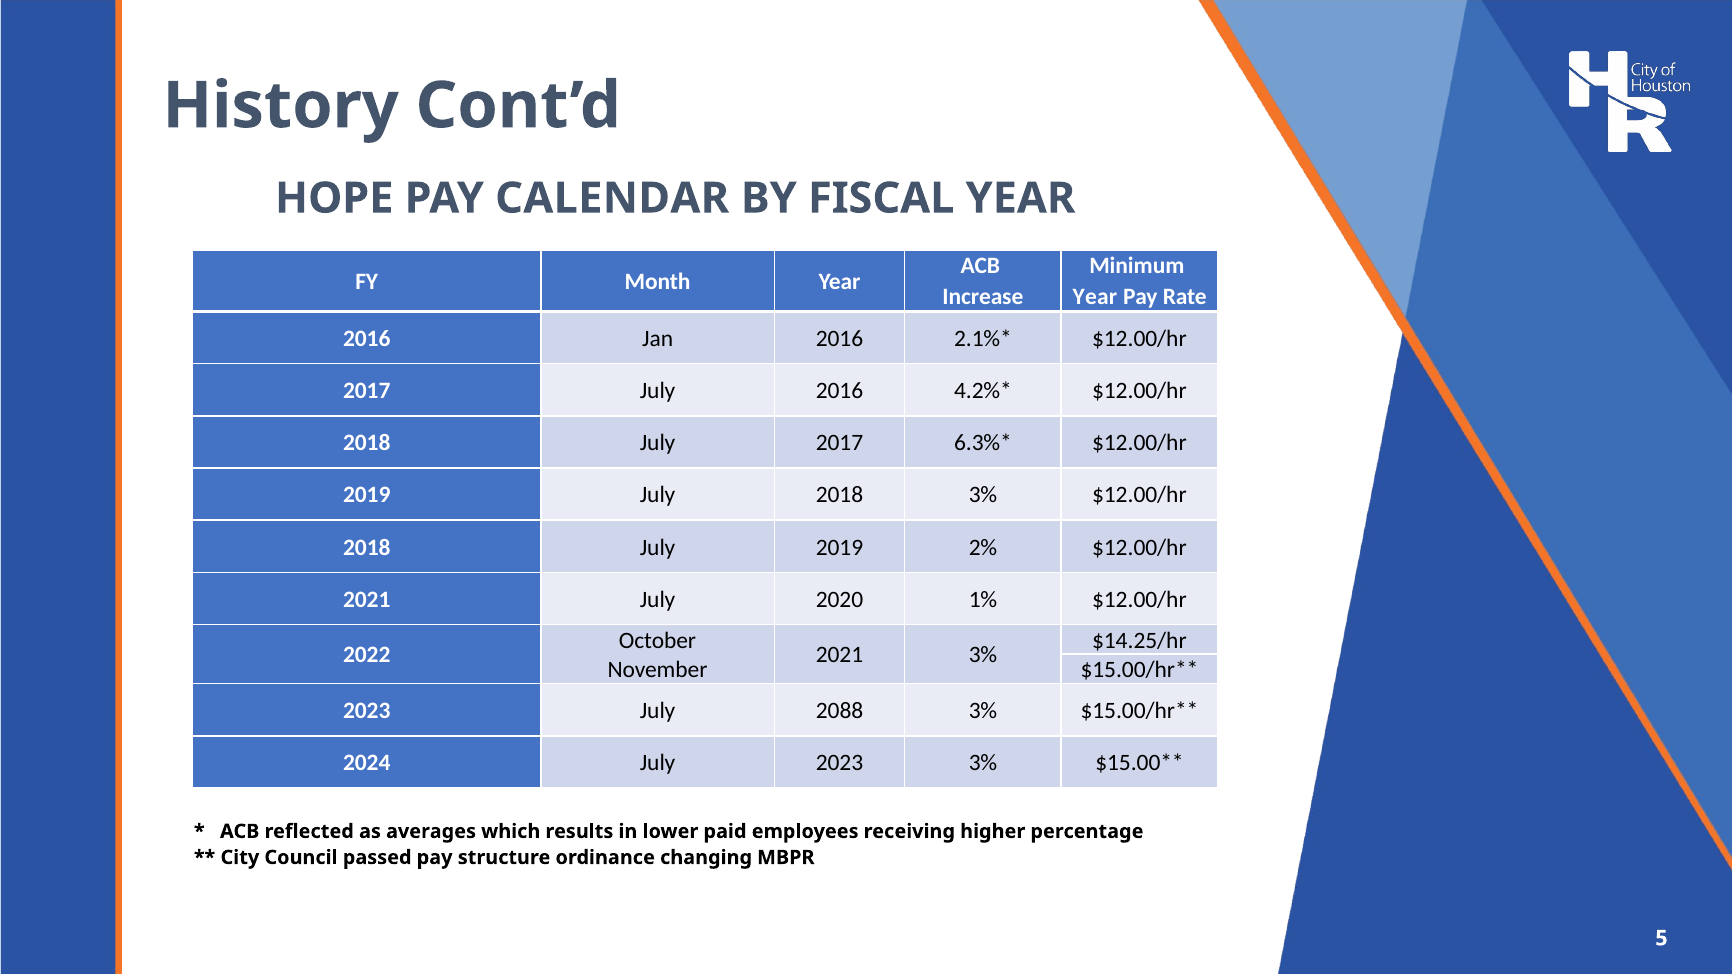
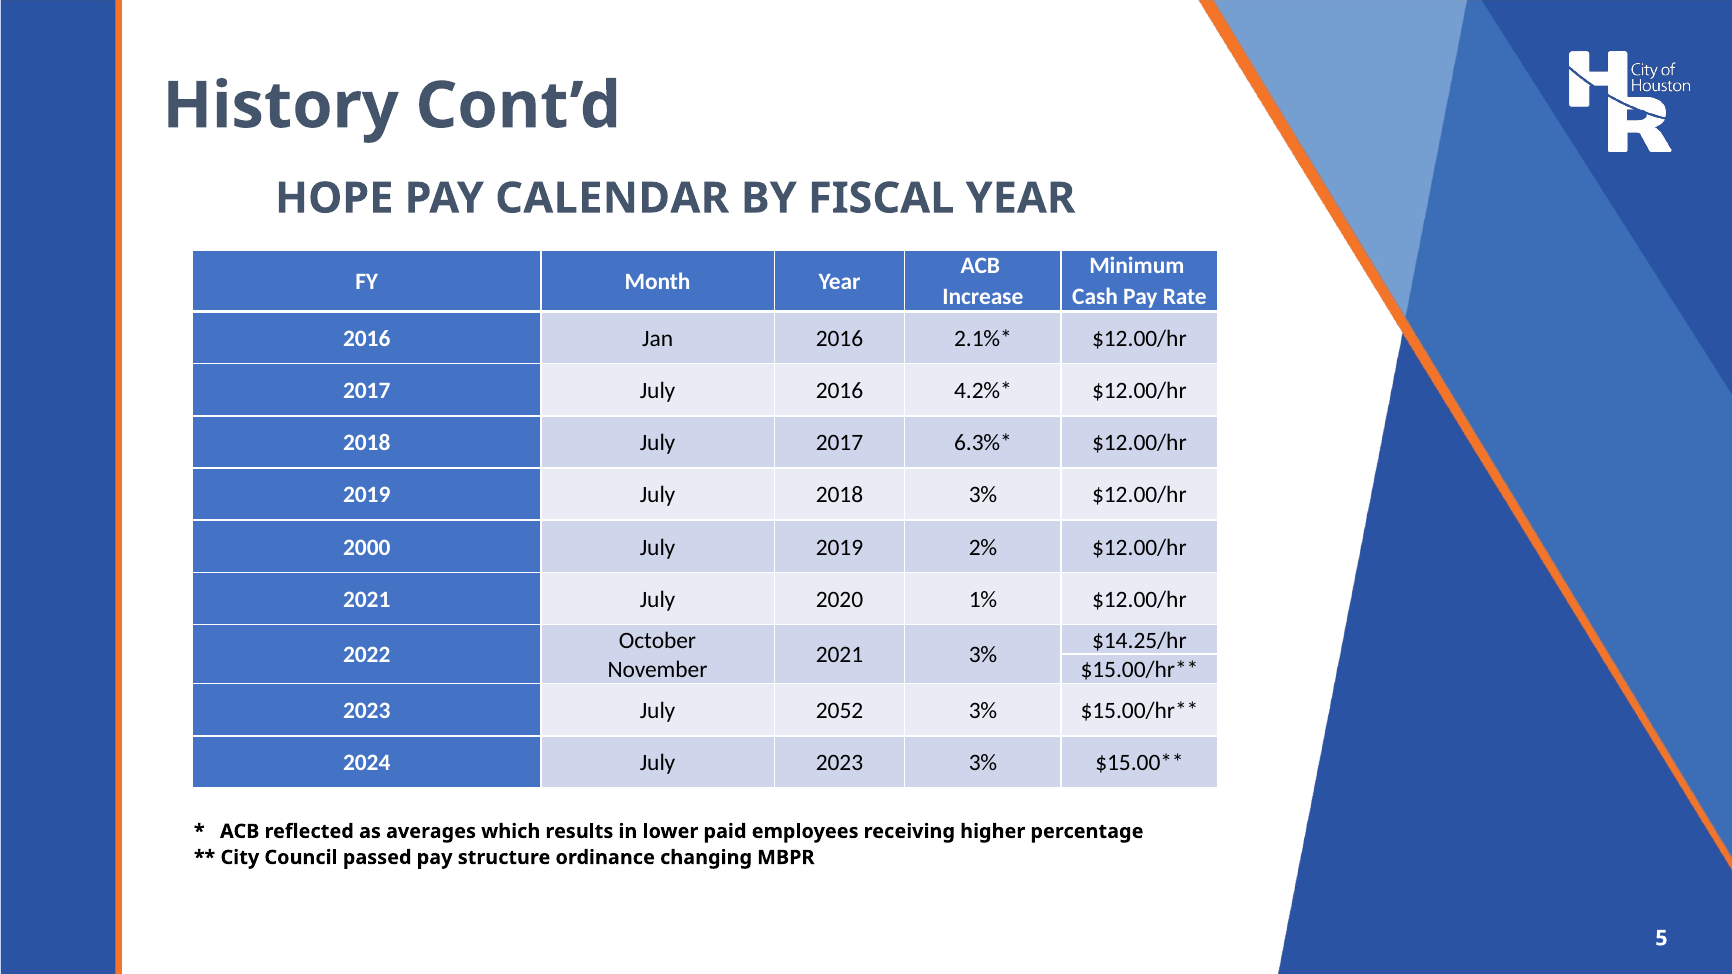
Increase Year: Year -> Cash
2018 at (367, 547): 2018 -> 2000
2088: 2088 -> 2052
